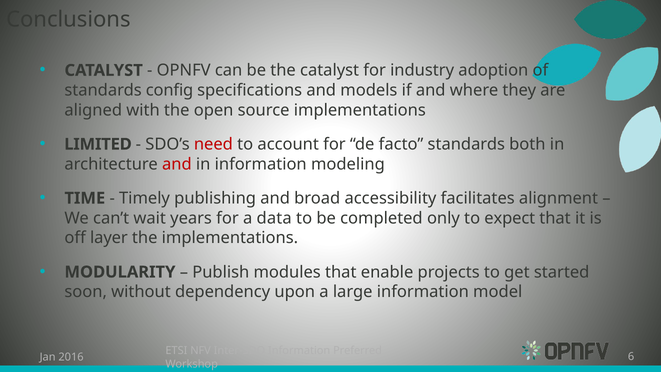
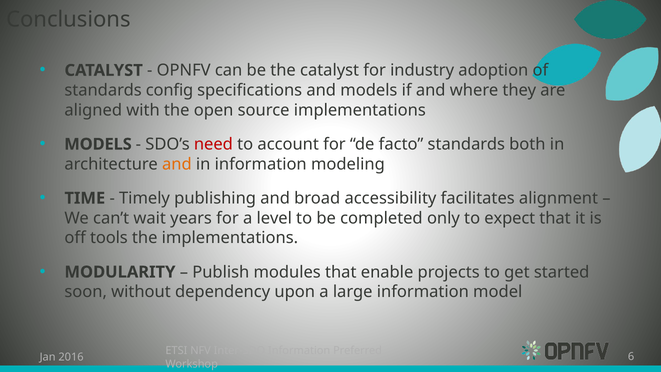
LIMITED at (98, 144): LIMITED -> MODELS
and at (177, 164) colour: red -> orange
data: data -> level
layer: layer -> tools
